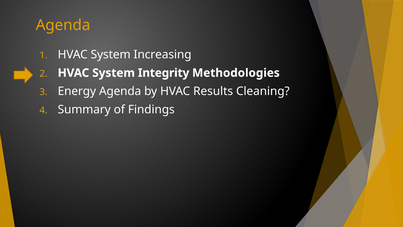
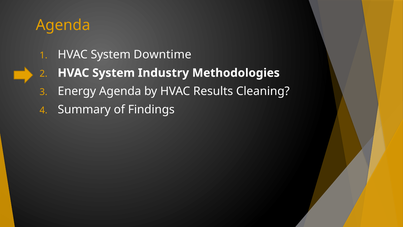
Increasing: Increasing -> Downtime
Integrity: Integrity -> Industry
